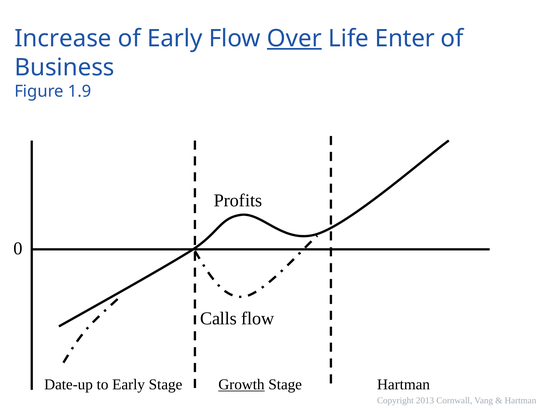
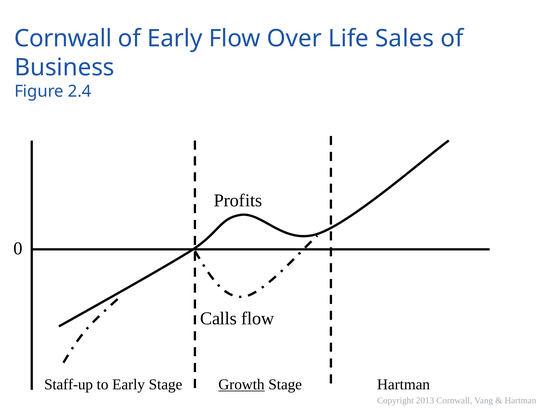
Increase at (63, 38): Increase -> Cornwall
Over underline: present -> none
Enter: Enter -> Sales
1.9: 1.9 -> 2.4
Date-up: Date-up -> Staff-up
